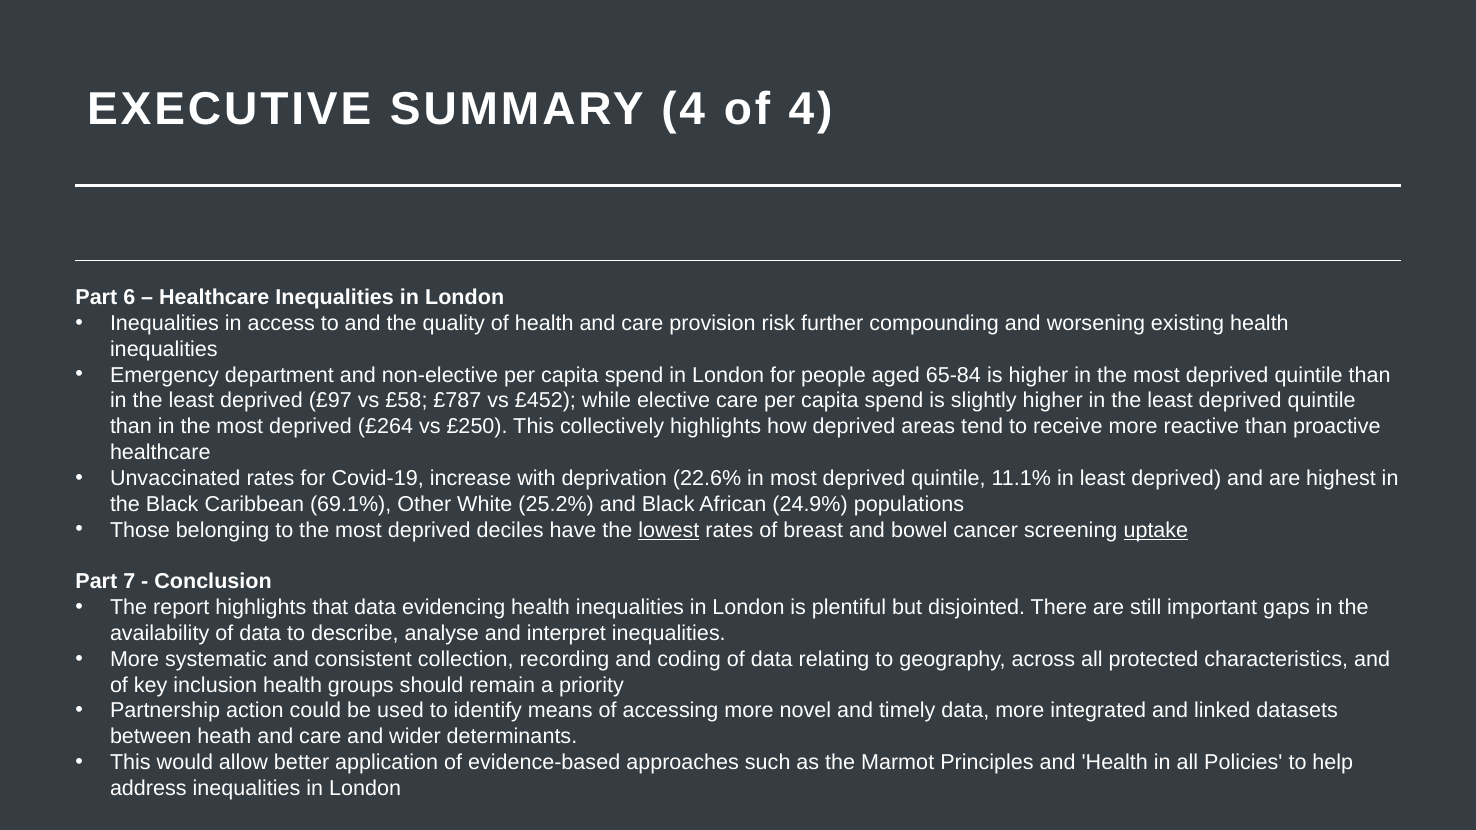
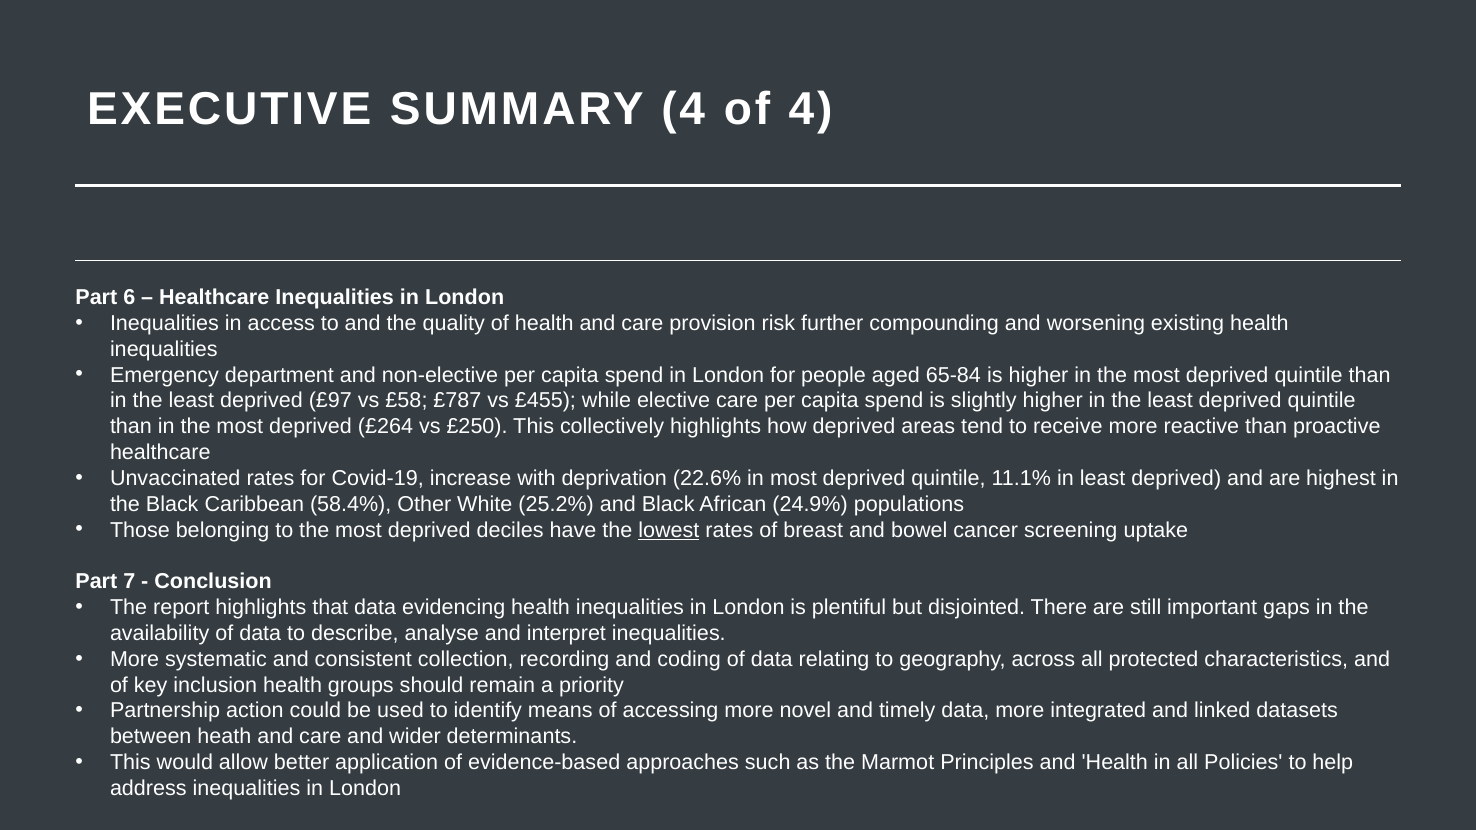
£452: £452 -> £455
69.1%: 69.1% -> 58.4%
uptake underline: present -> none
